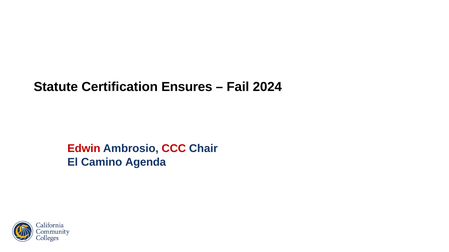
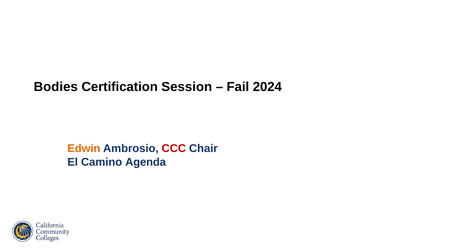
Statute: Statute -> Bodies
Ensures: Ensures -> Session
Edwin colour: red -> orange
